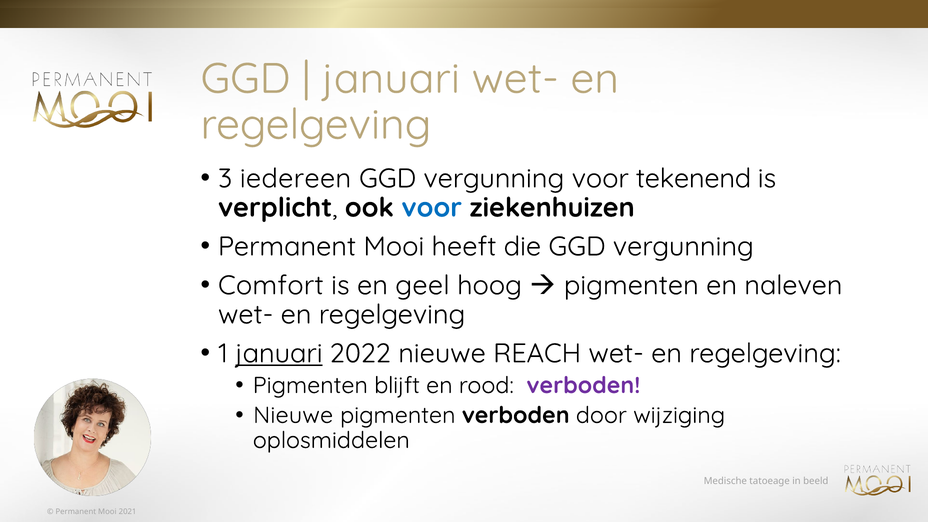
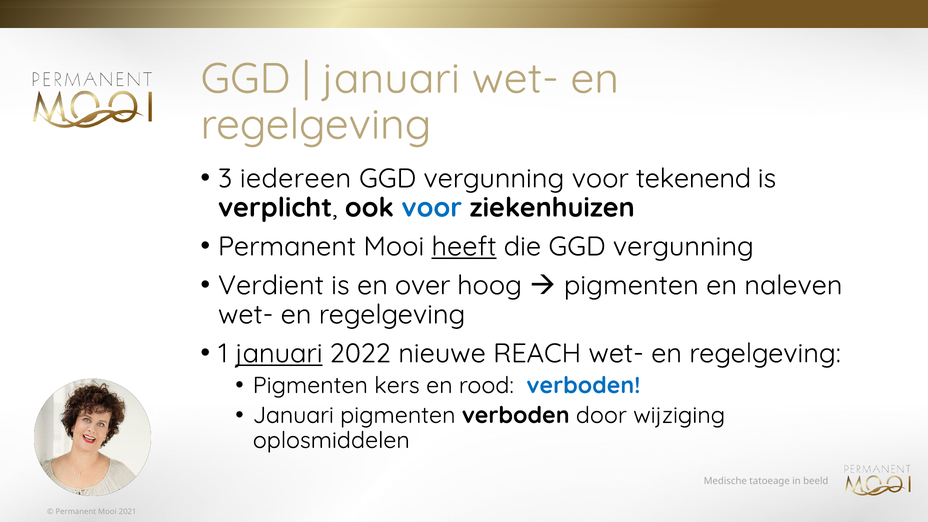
heeft underline: none -> present
Comfort: Comfort -> Verdient
geel: geel -> over
blijft: blijft -> kers
verboden at (583, 385) colour: purple -> blue
Nieuwe at (293, 415): Nieuwe -> Januari
